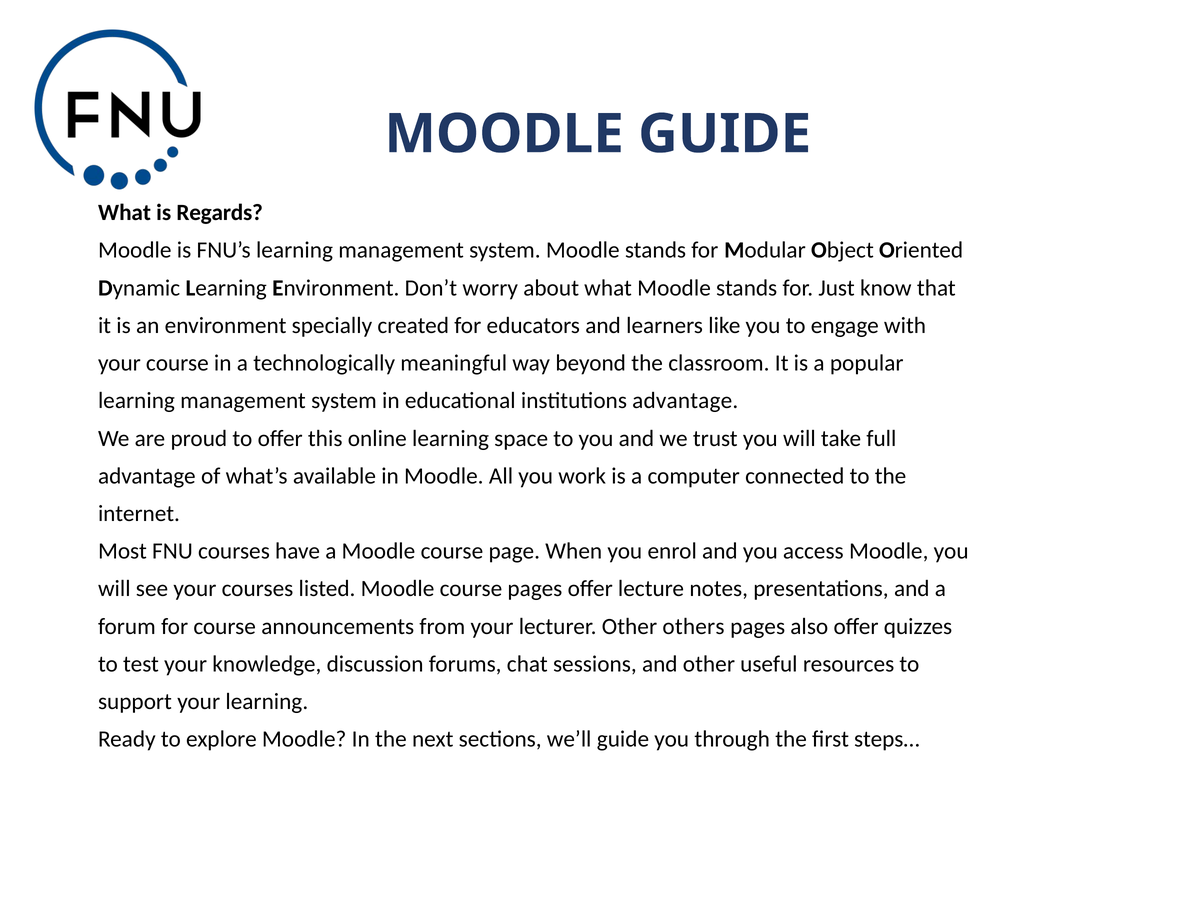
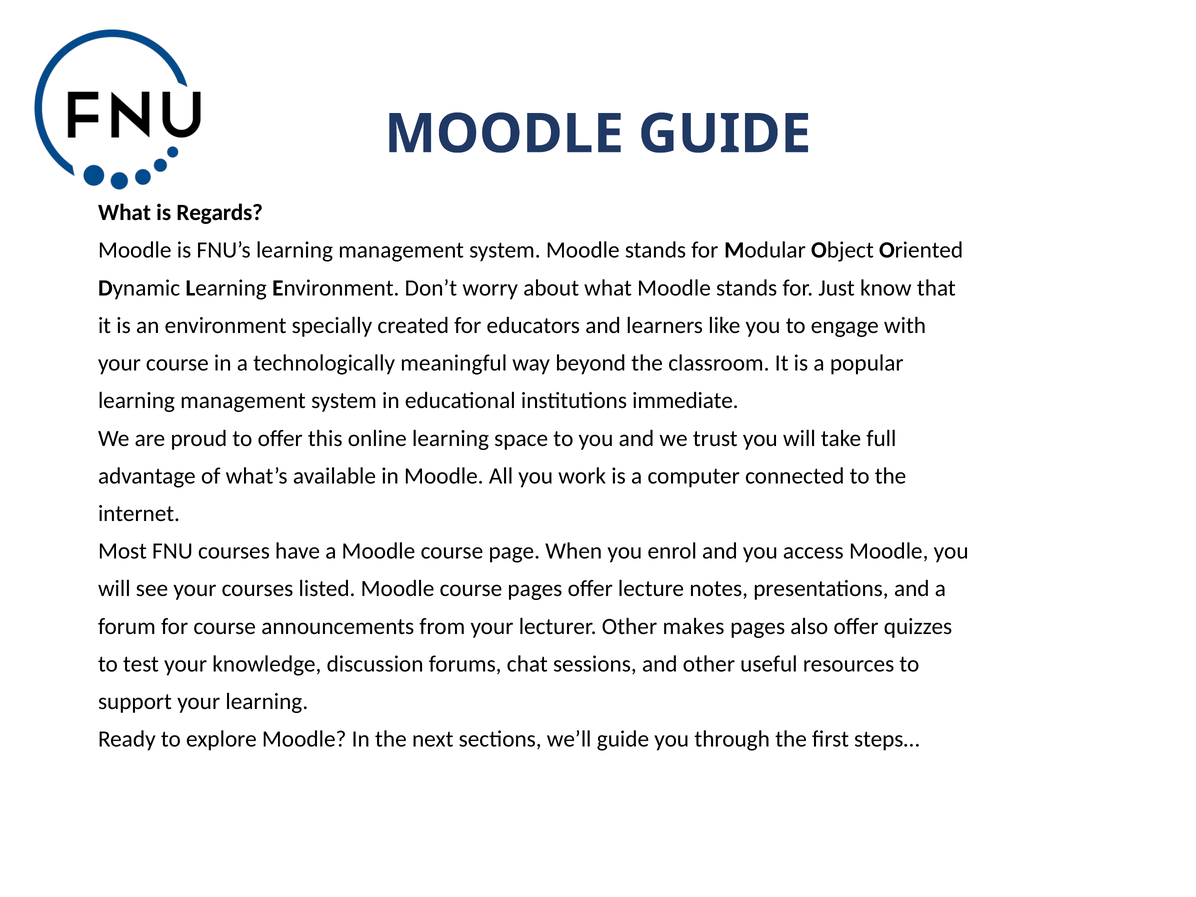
institutions advantage: advantage -> immediate
others: others -> makes
